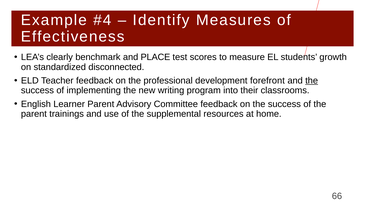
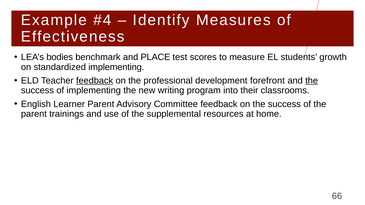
clearly: clearly -> bodies
standardized disconnected: disconnected -> implementing
feedback at (95, 81) underline: none -> present
